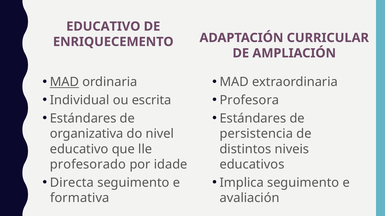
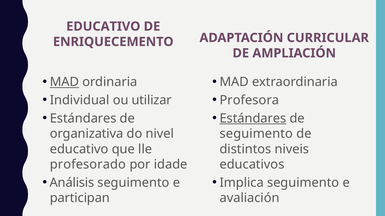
escrita: escrita -> utilizar
Estándares at (253, 119) underline: none -> present
persistencia at (256, 134): persistencia -> seguimento
Directa: Directa -> Análisis
formativa: formativa -> participan
